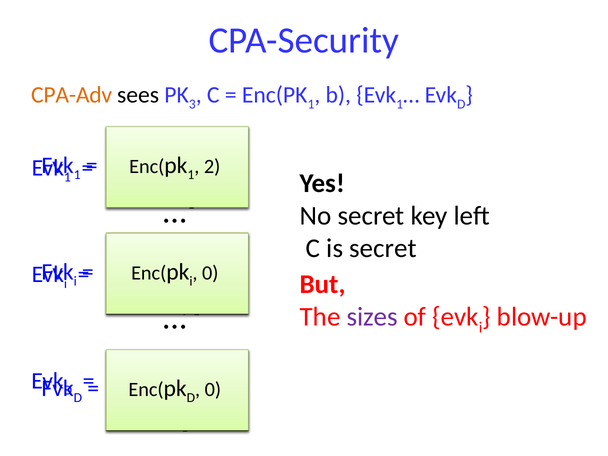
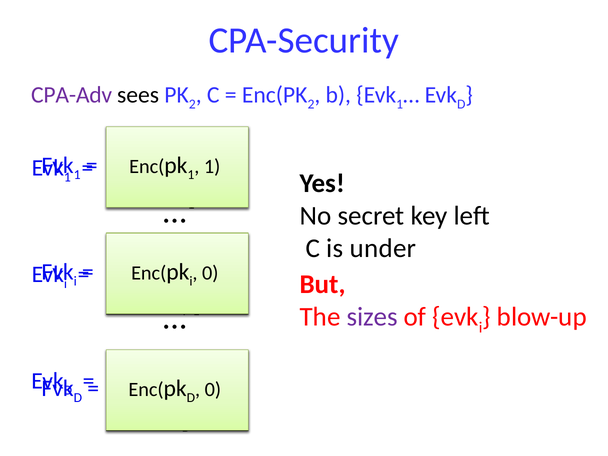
CPA-Adv colour: orange -> purple
3 at (192, 104): 3 -> 2
1 at (311, 104): 1 -> 2
2 at (212, 167): 2 -> 1
is secret: secret -> under
